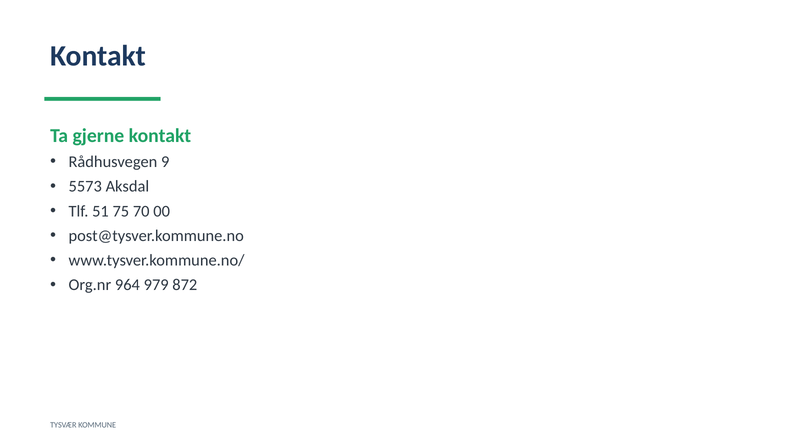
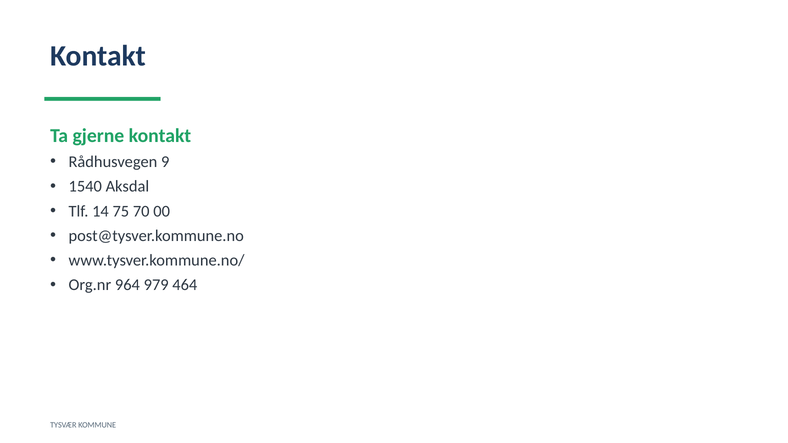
5573: 5573 -> 1540
51: 51 -> 14
872: 872 -> 464
